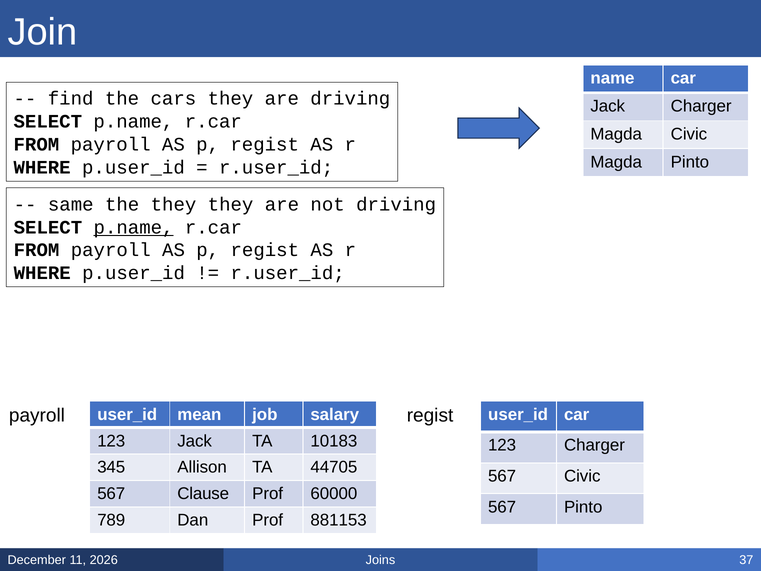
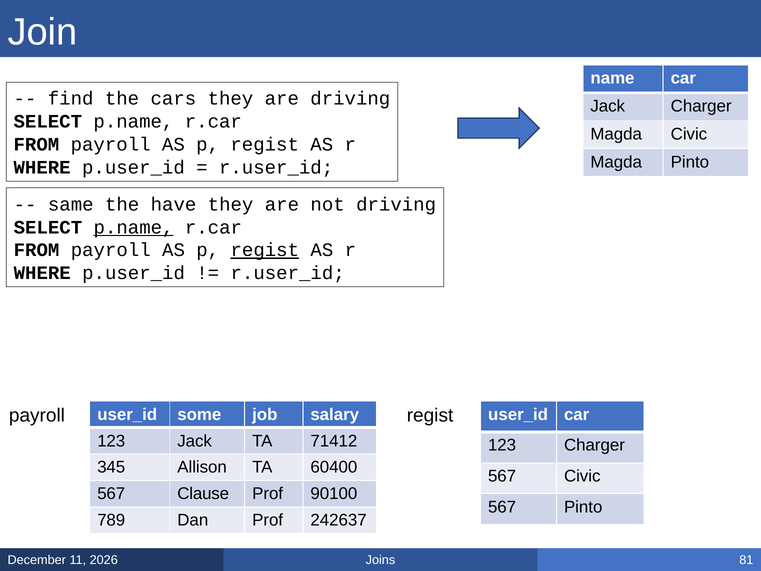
the they: they -> have
regist at (265, 250) underline: none -> present
mean: mean -> some
10183: 10183 -> 71412
44705: 44705 -> 60400
60000: 60000 -> 90100
881153: 881153 -> 242637
37: 37 -> 81
